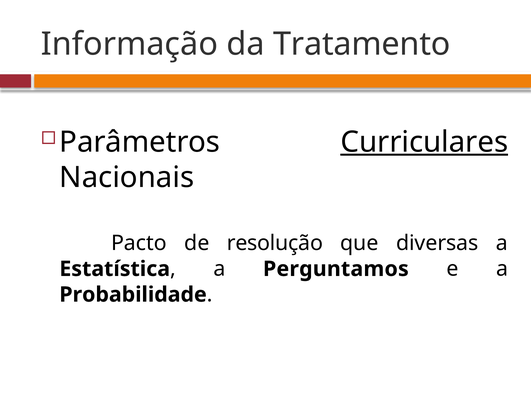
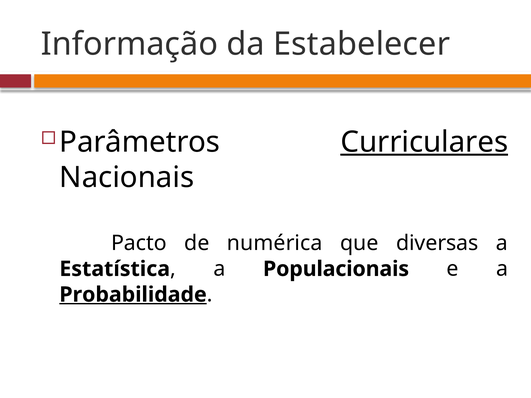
Tratamento: Tratamento -> Estabelecer
resolução: resolução -> numérica
Perguntamos: Perguntamos -> Populacionais
Probabilidade underline: none -> present
